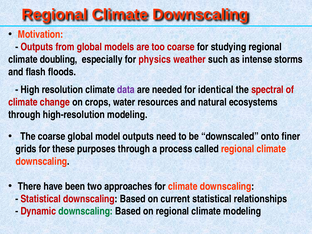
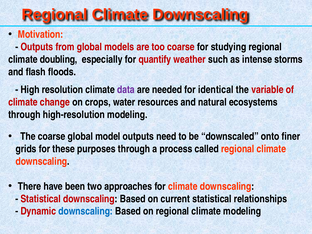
physics: physics -> quantify
spectral: spectral -> variable
downscaling at (86, 211) colour: green -> blue
